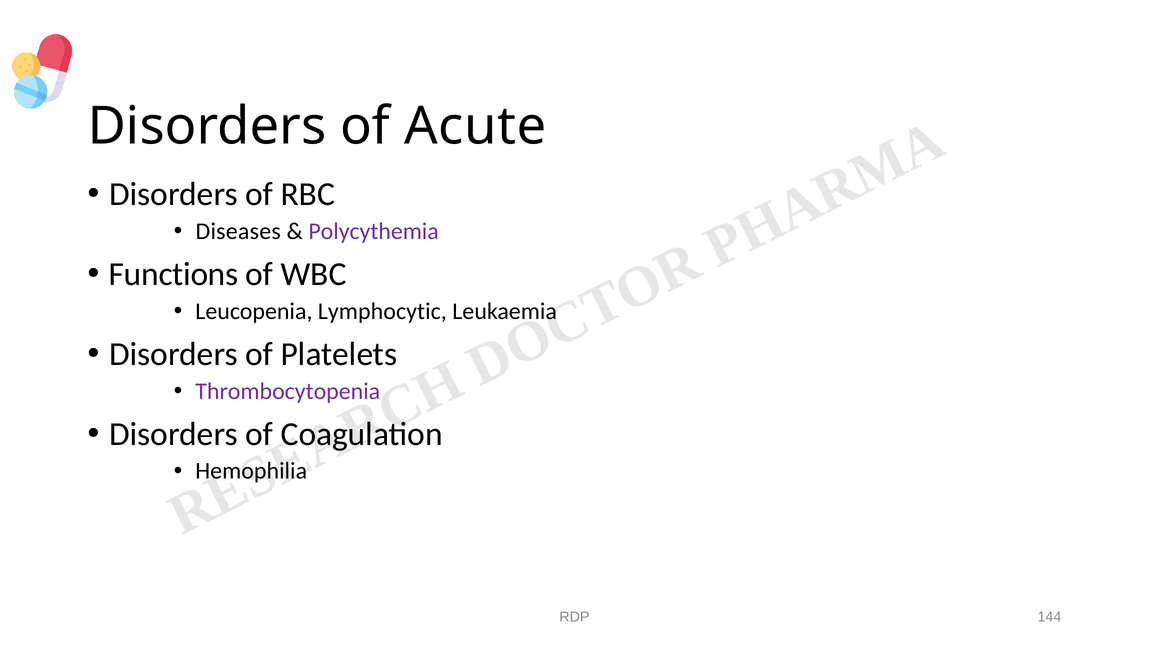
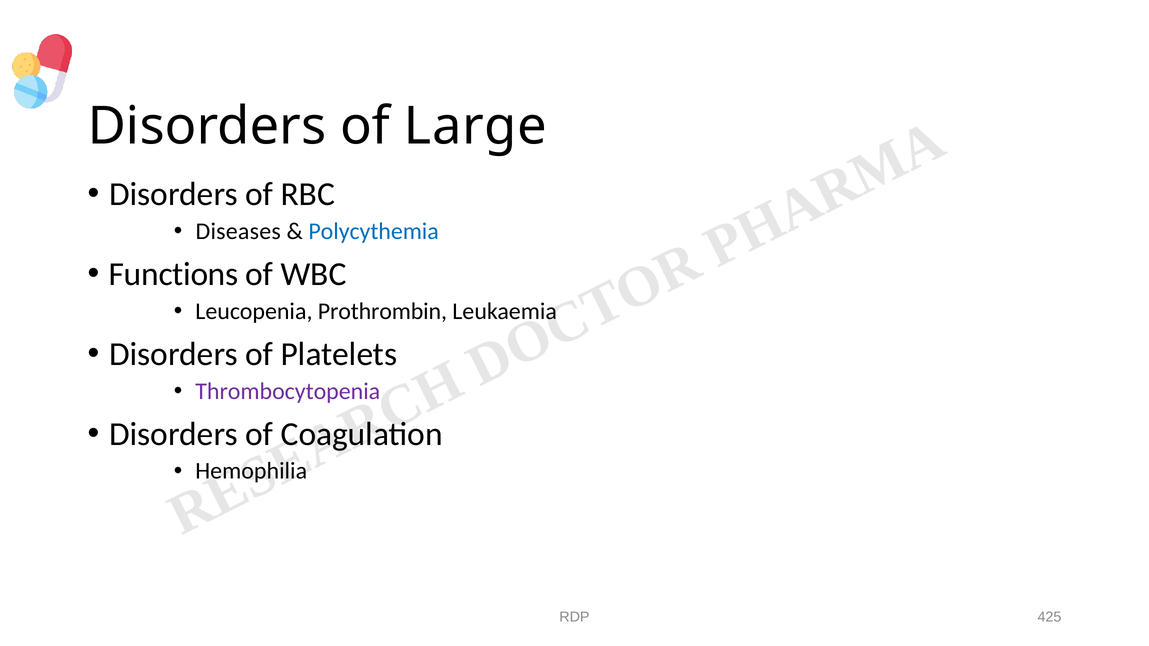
Acute: Acute -> Large
Polycythemia colour: purple -> blue
Lymphocytic: Lymphocytic -> Prothrombin
144: 144 -> 425
